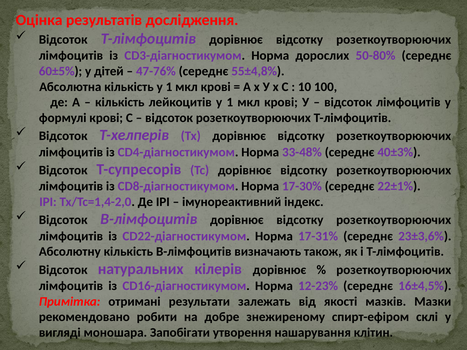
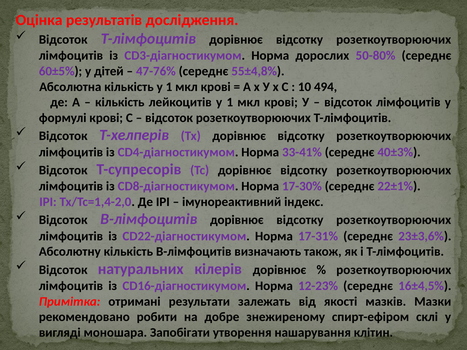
100: 100 -> 494
33-48%: 33-48% -> 33-41%
